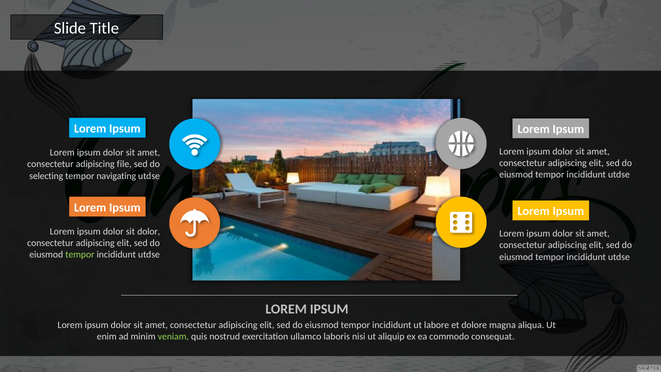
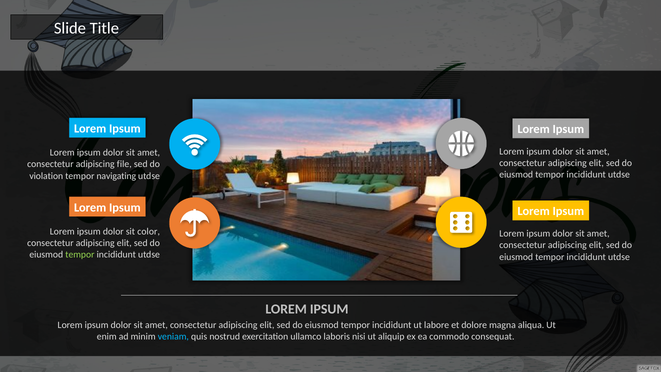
selecting: selecting -> violation
sit dolor: dolor -> color
veniam colour: light green -> light blue
